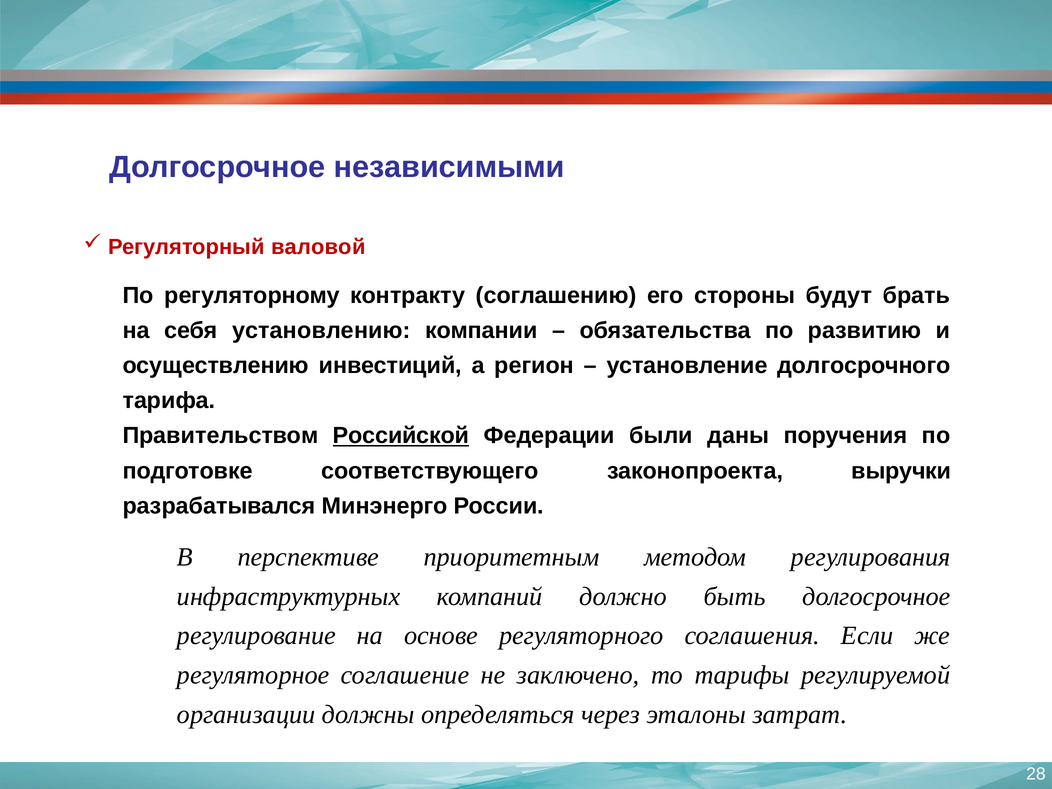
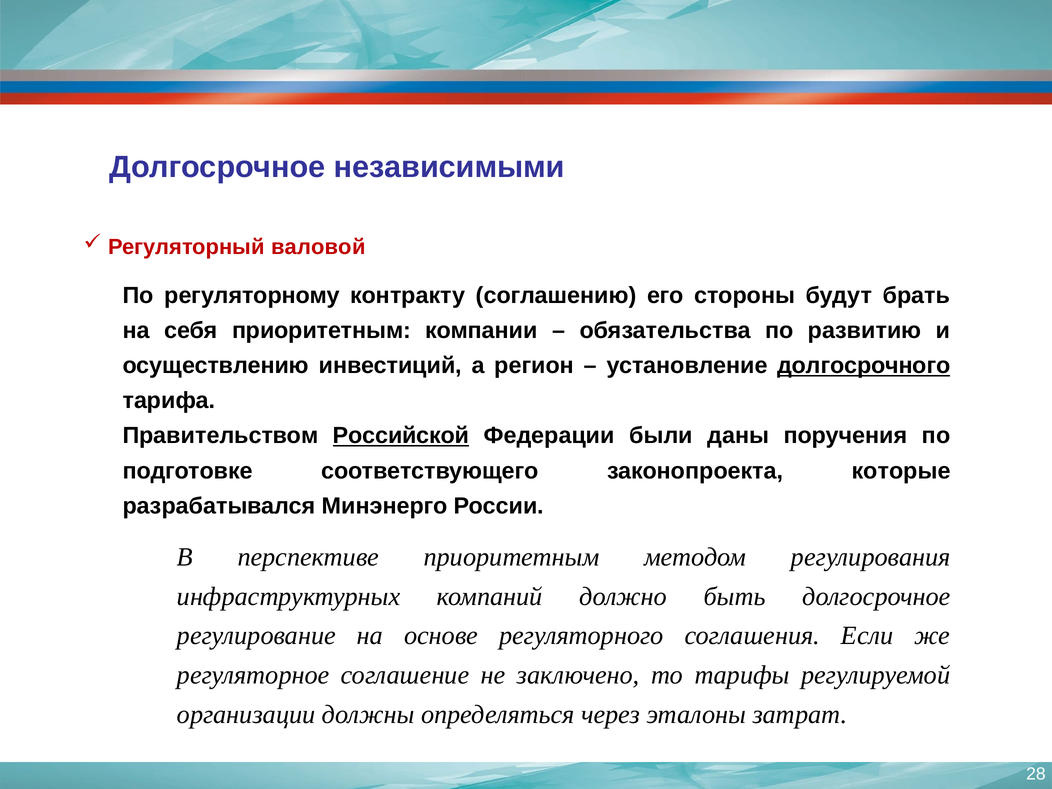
себя установлению: установлению -> приоритетным
долгосрочного underline: none -> present
выручки: выручки -> которые
